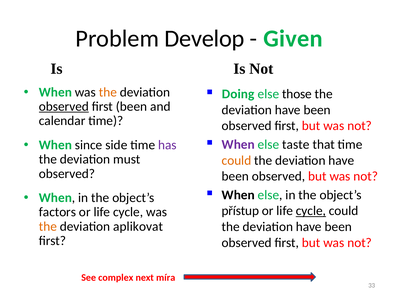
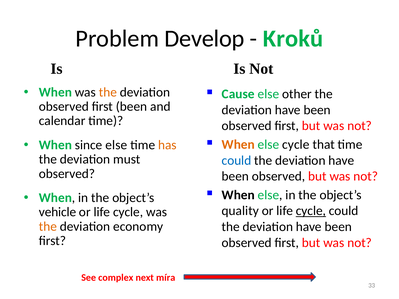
Given: Given -> Kroků
Doing: Doing -> Cause
those: those -> other
observed at (64, 107) underline: present -> none
since side: side -> else
has colour: purple -> orange
When at (238, 145) colour: purple -> orange
else taste: taste -> cycle
could at (236, 161) colour: orange -> blue
přístup: přístup -> quality
factors: factors -> vehicle
aplikovat: aplikovat -> economy
